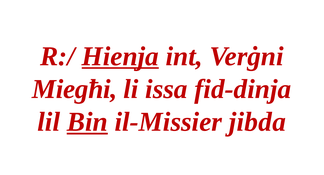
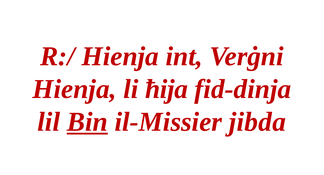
Hienja at (120, 56) underline: present -> none
Miegħi at (75, 89): Miegħi -> Hienja
issa: issa -> ħija
